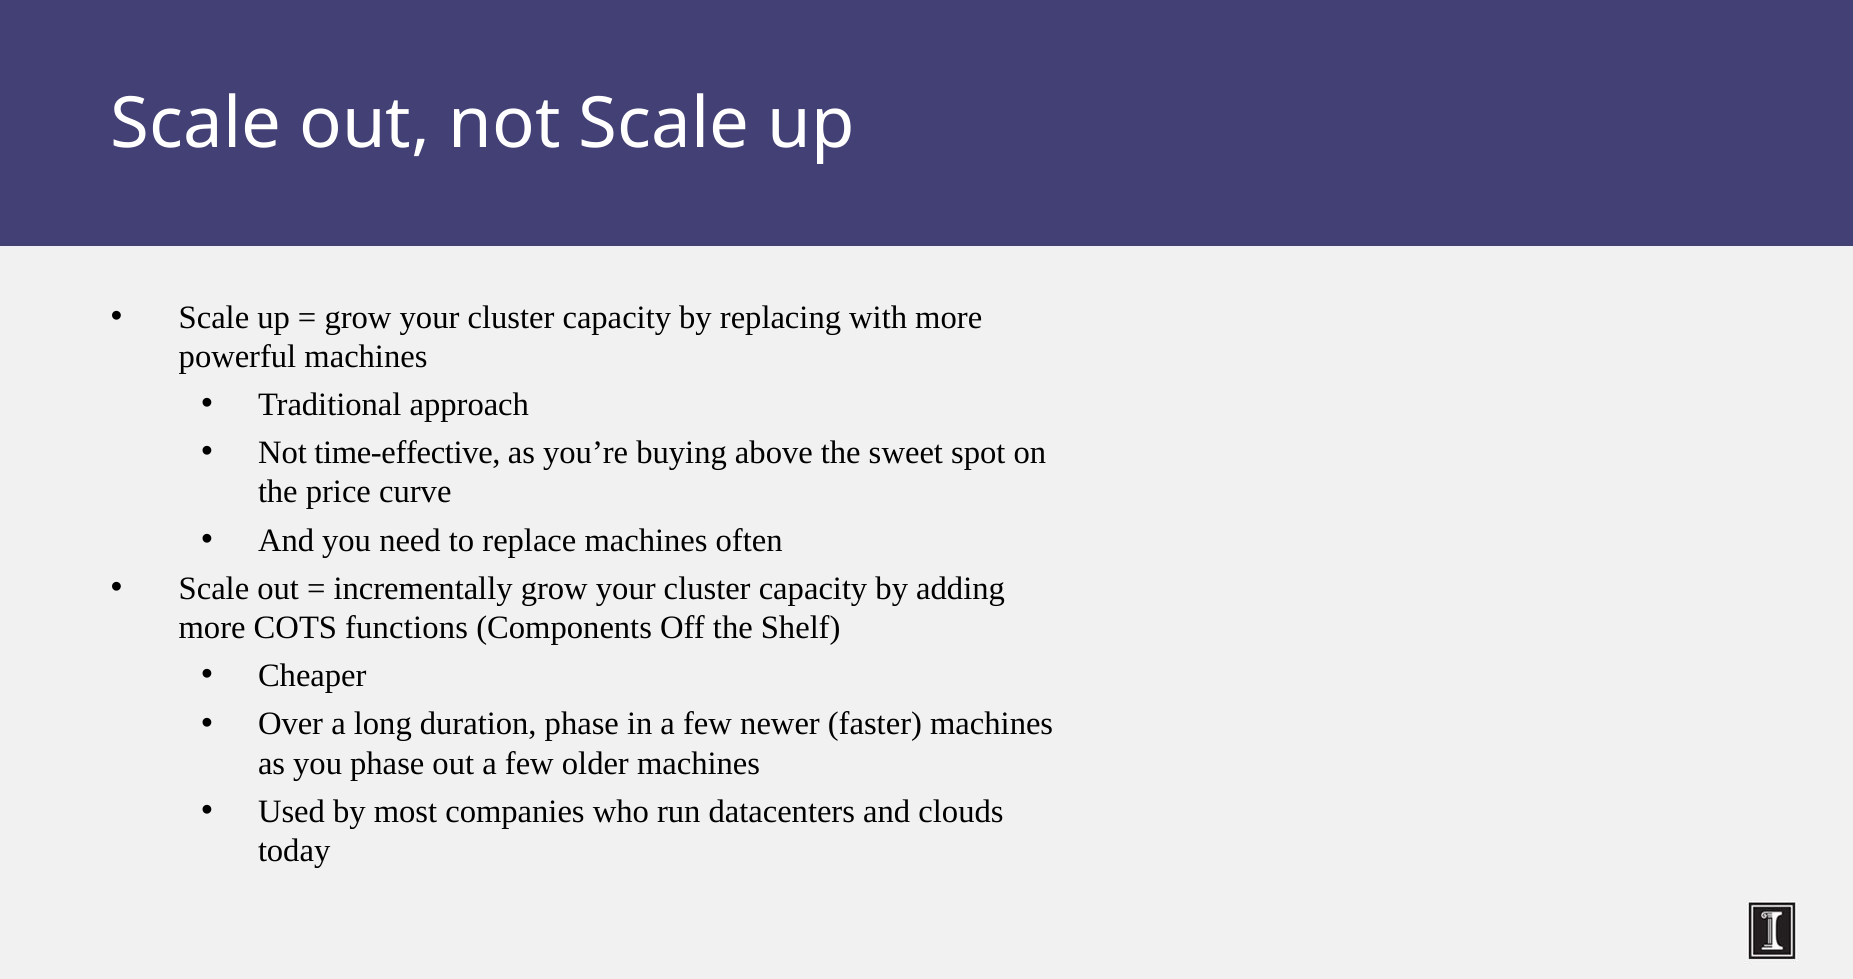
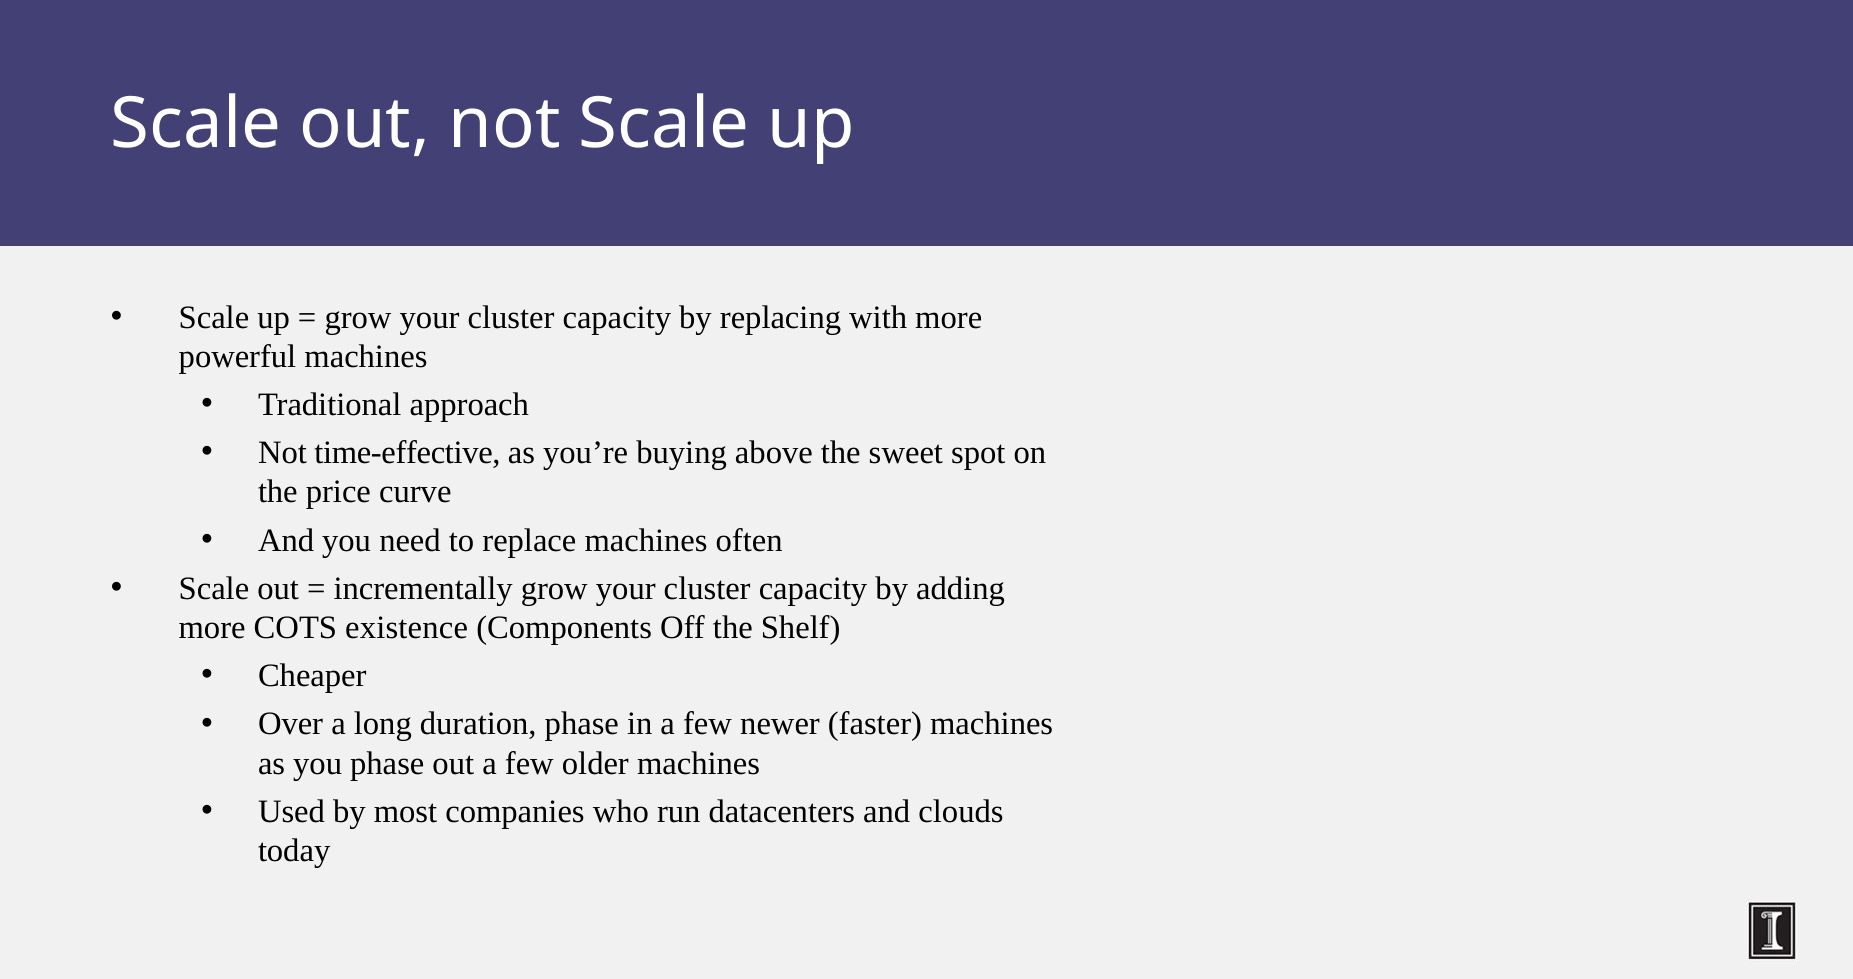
functions: functions -> existence
